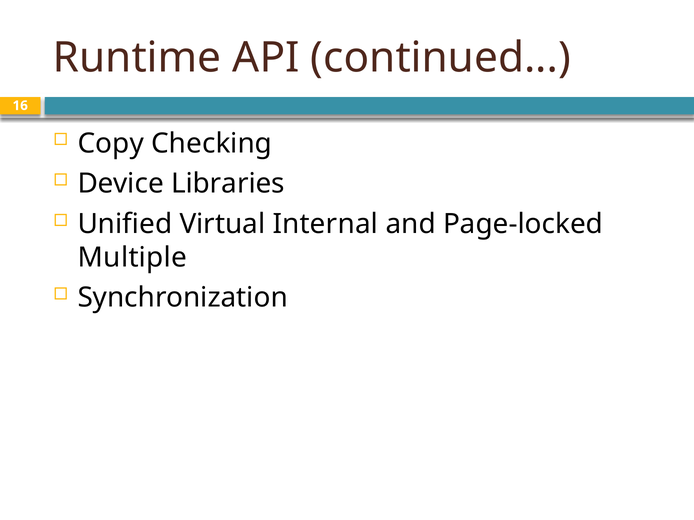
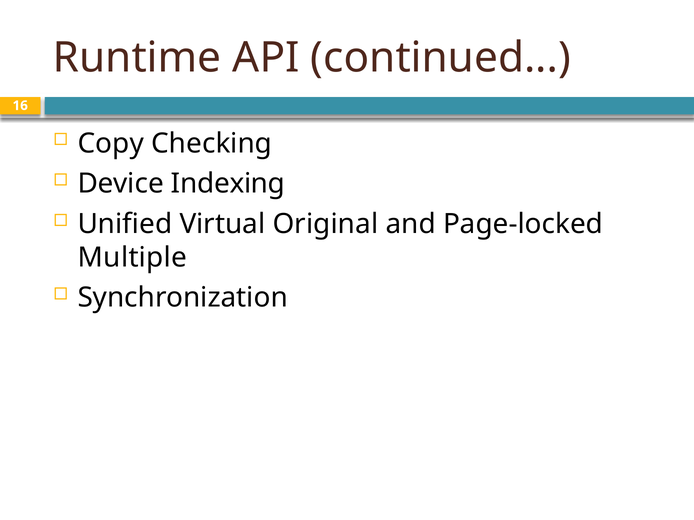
Libraries: Libraries -> Indexing
Internal: Internal -> Original
